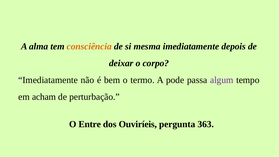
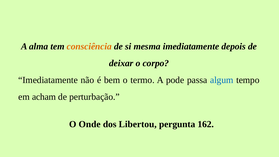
algum colour: purple -> blue
Entre: Entre -> Onde
Ouviríeis: Ouviríeis -> Libertou
363: 363 -> 162
